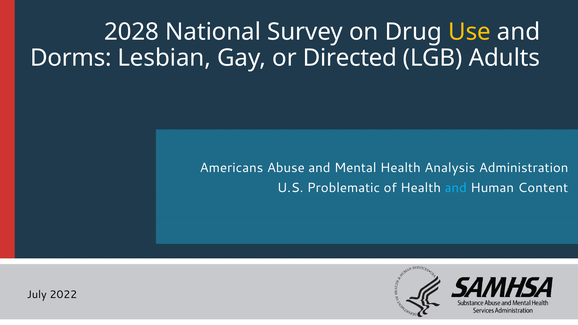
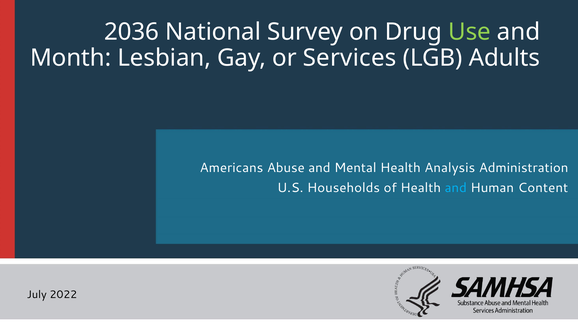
2028: 2028 -> 2036
Use colour: yellow -> light green
Dorms: Dorms -> Month
Directed: Directed -> Services
Problematic: Problematic -> Households
